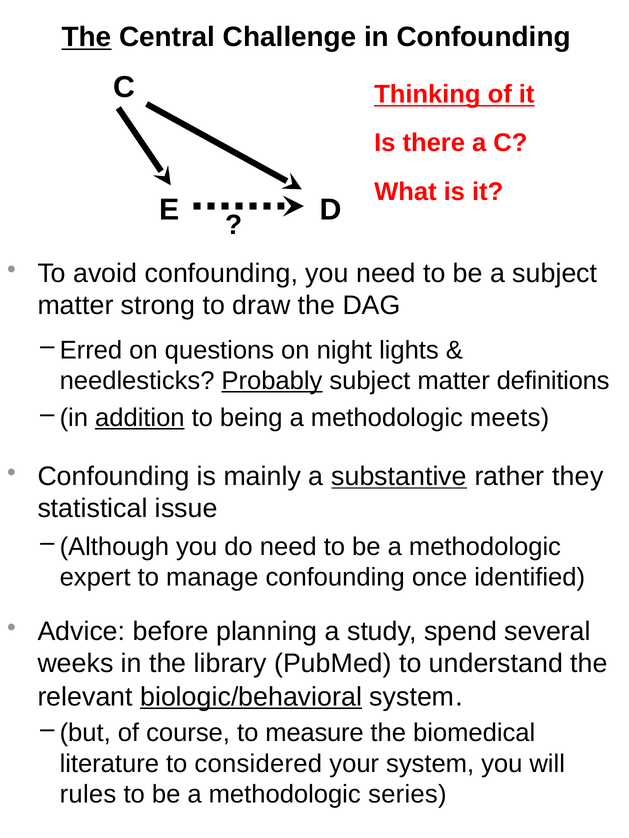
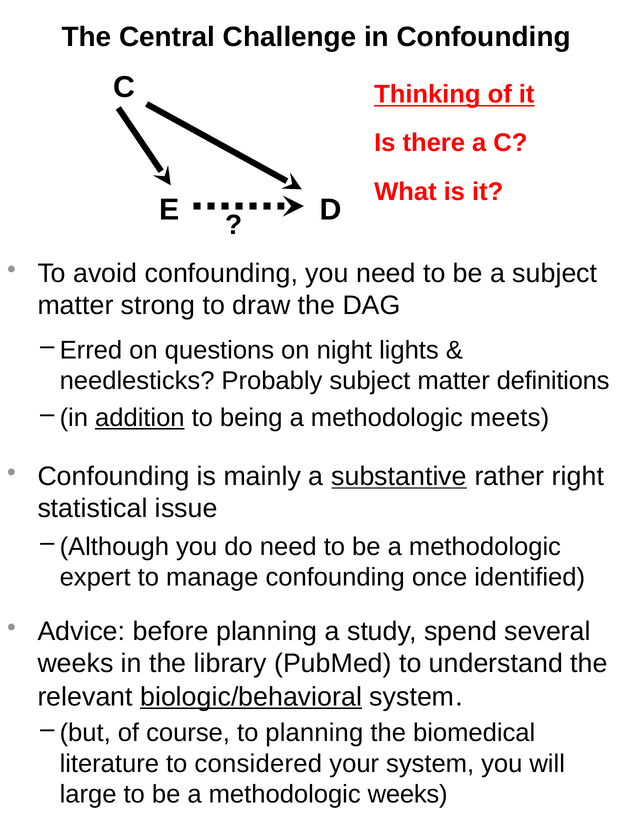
The at (86, 37) underline: present -> none
Probably underline: present -> none
they: they -> right
to measure: measure -> planning
rules: rules -> large
methodologic series: series -> weeks
